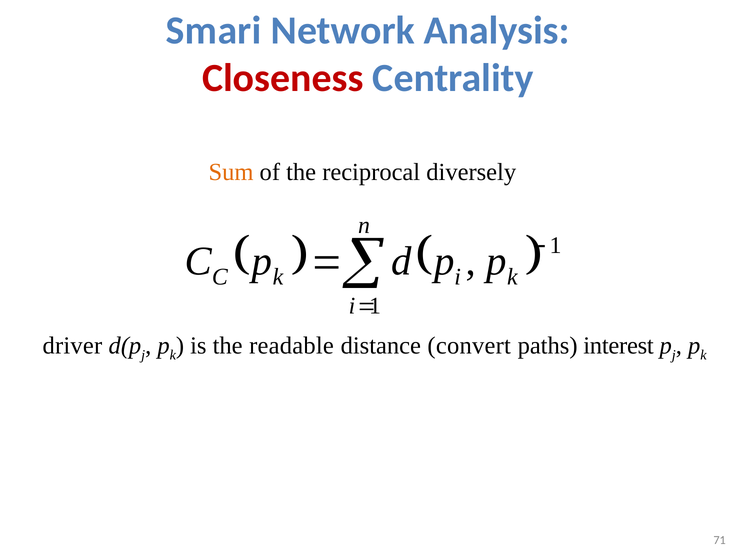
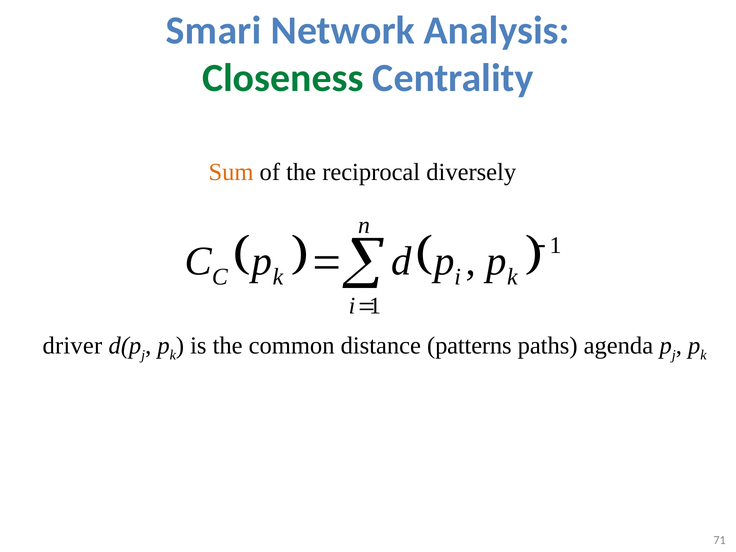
Closeness colour: red -> green
readable: readable -> common
convert: convert -> patterns
interest: interest -> agenda
